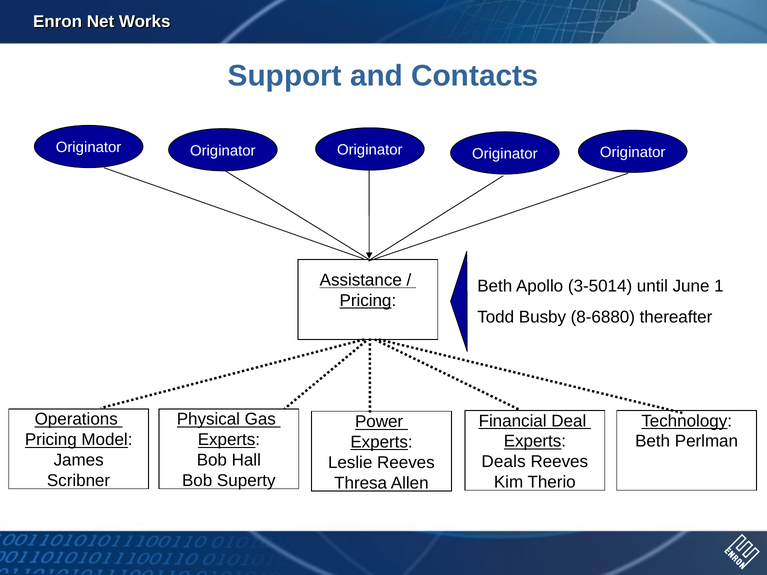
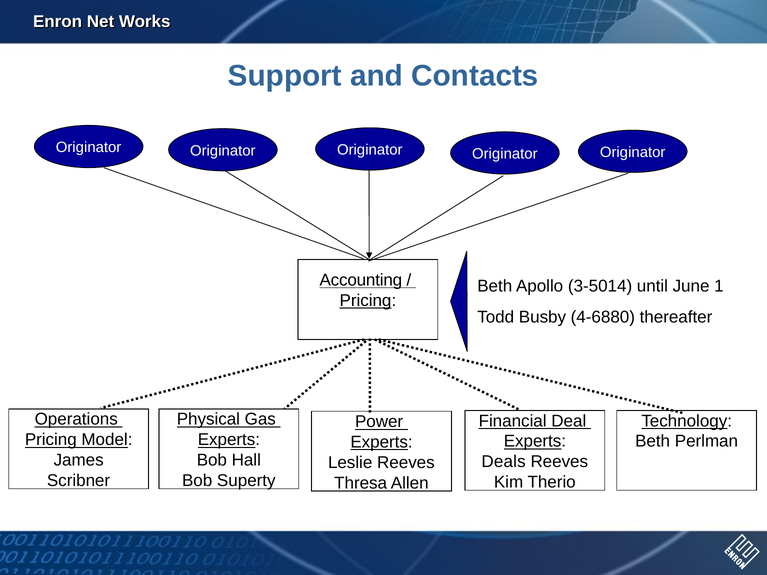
Assistance: Assistance -> Accounting
8-6880: 8-6880 -> 4-6880
